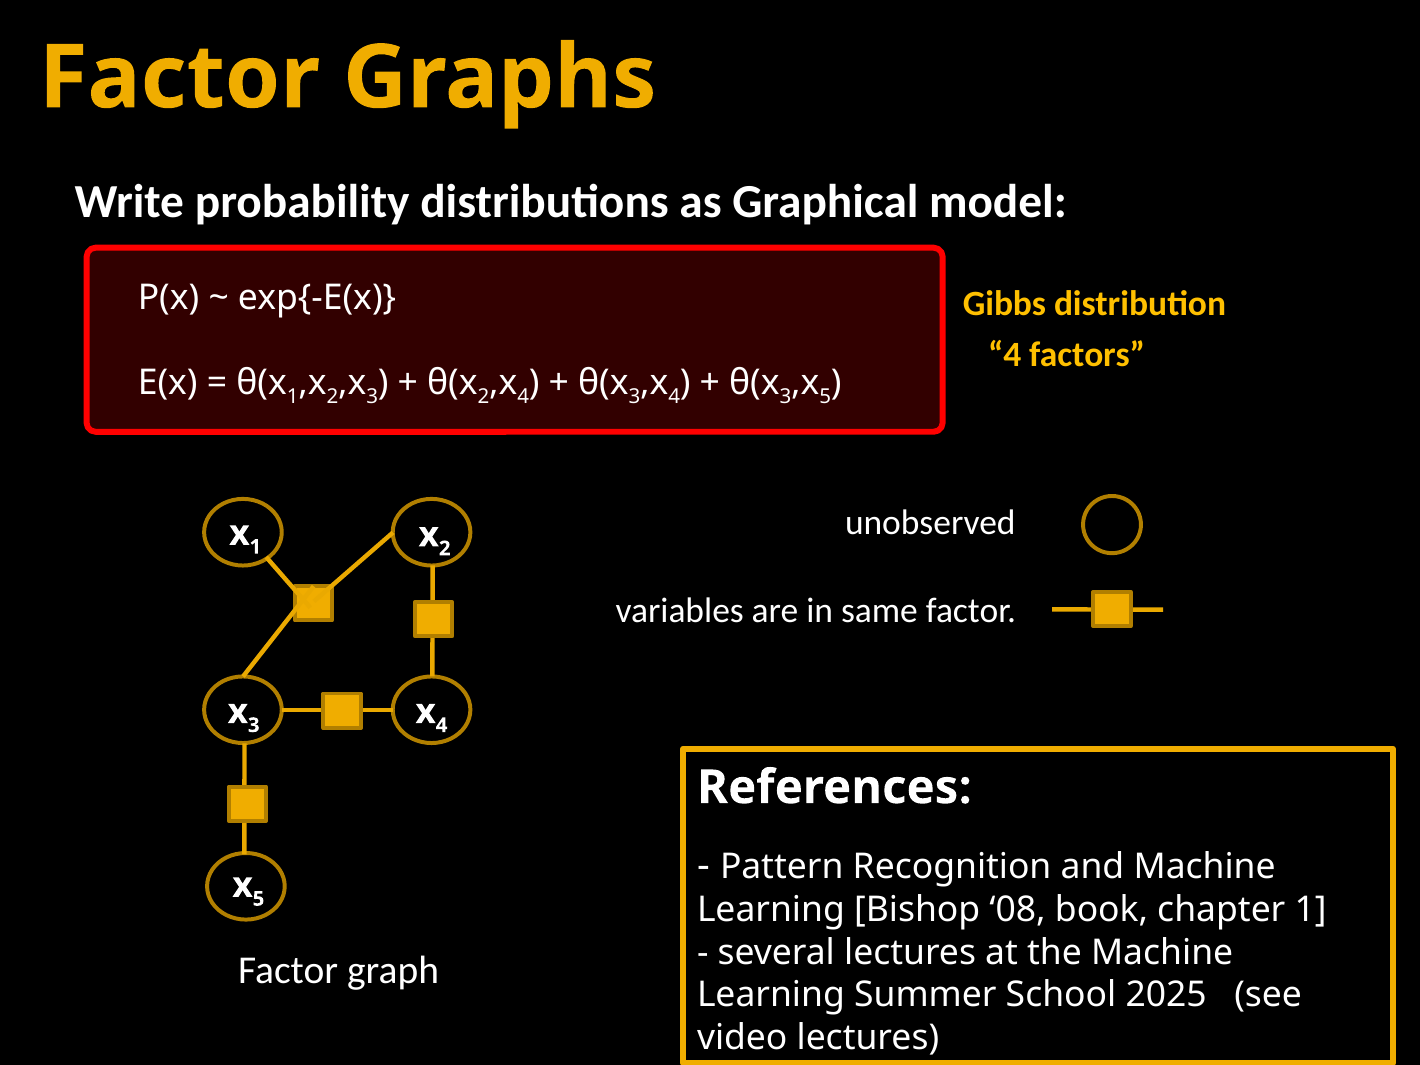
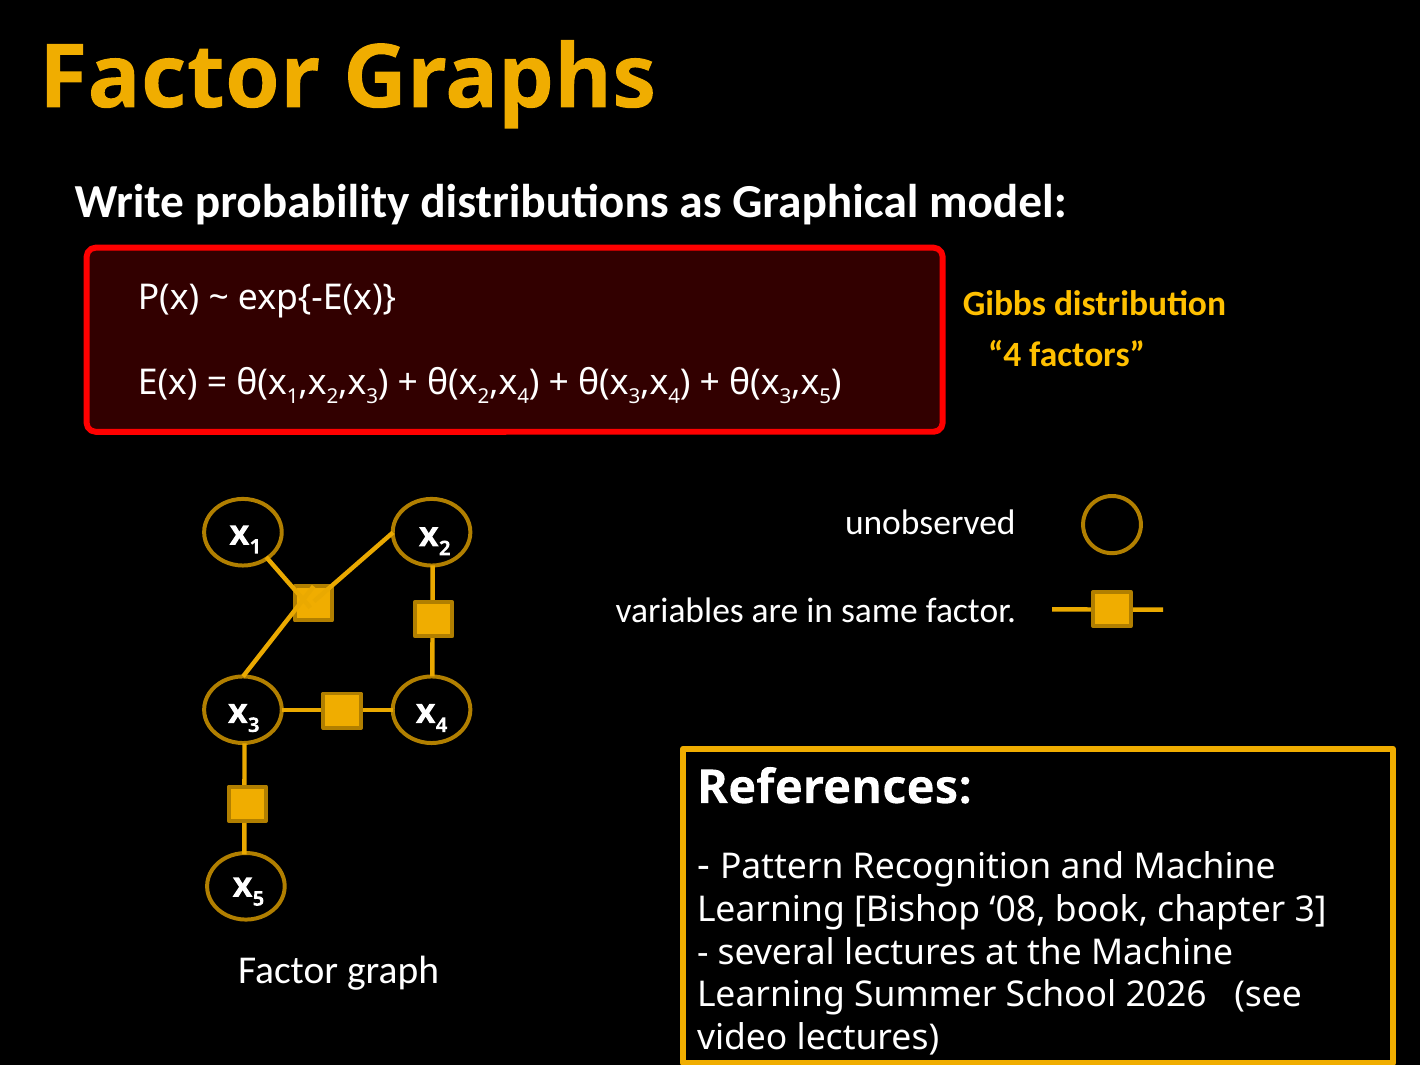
chapter 1: 1 -> 3
2025: 2025 -> 2026
